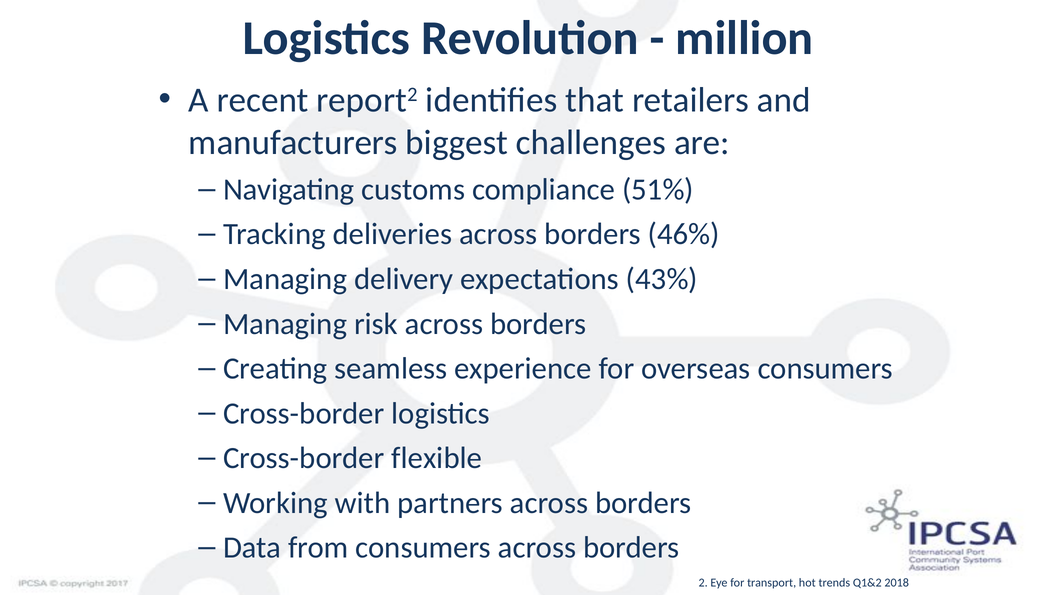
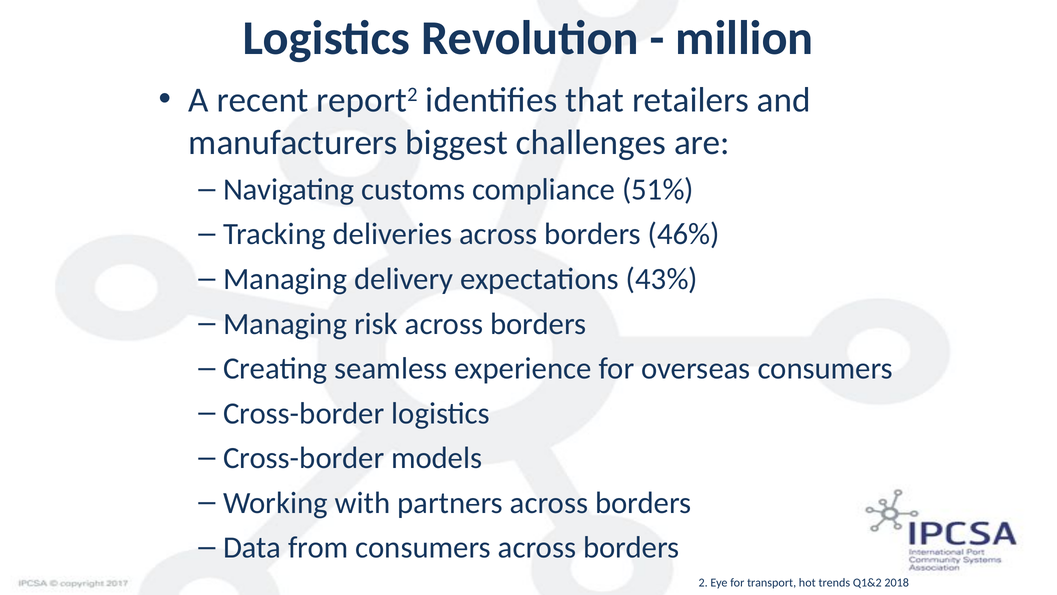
flexible: flexible -> models
